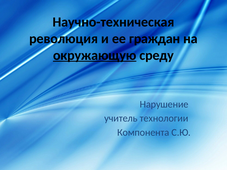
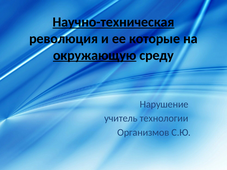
Научно-техническая underline: none -> present
граждан: граждан -> которые
Компонента: Компонента -> Организмов
